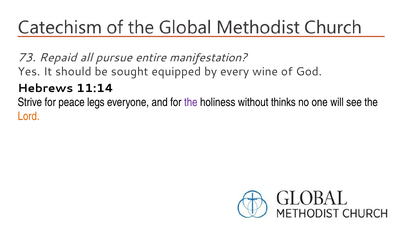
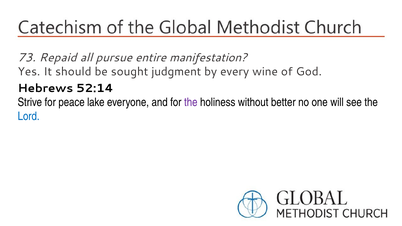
equipped: equipped -> judgment
11:14: 11:14 -> 52:14
legs: legs -> lake
thinks: thinks -> better
Lord colour: orange -> blue
